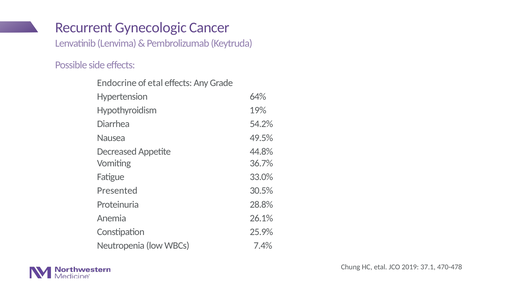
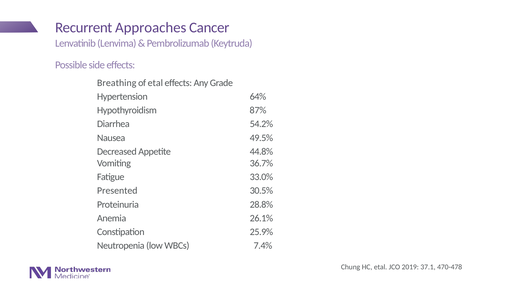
Gynecologic: Gynecologic -> Approaches
Endocrine: Endocrine -> Breathing
19%: 19% -> 87%
